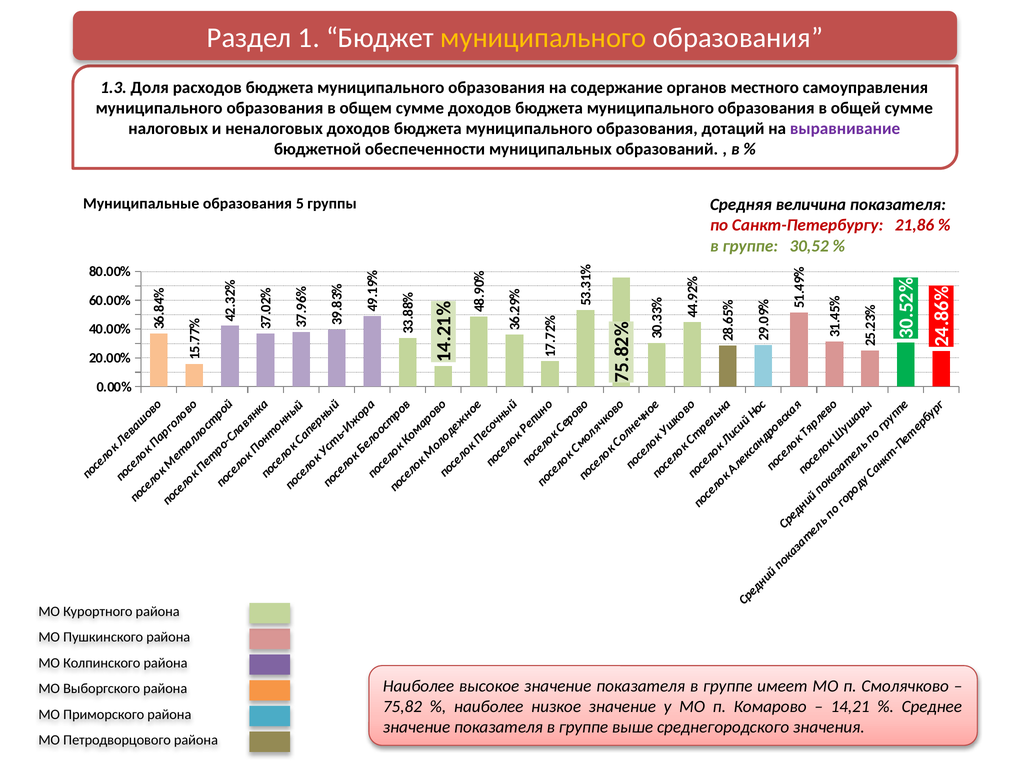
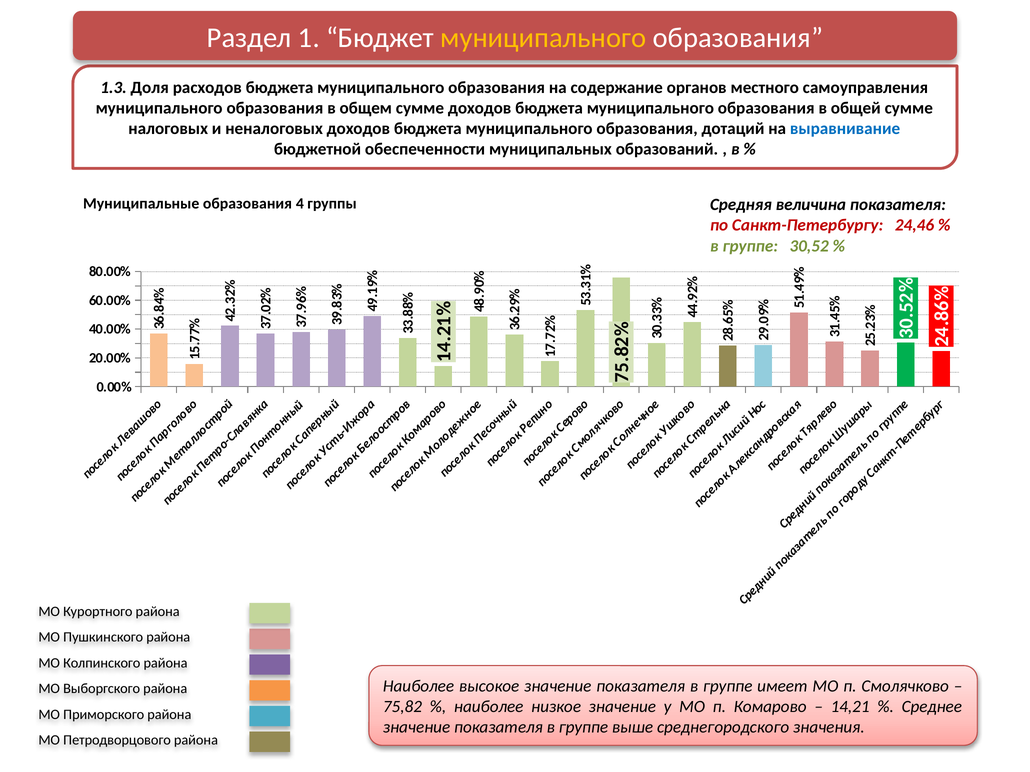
выравнивание colour: purple -> blue
образования 5: 5 -> 4
21,86: 21,86 -> 24,46
